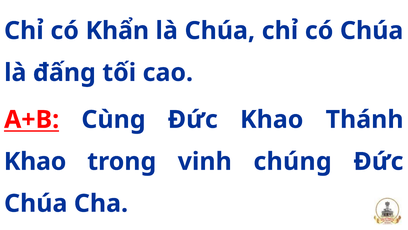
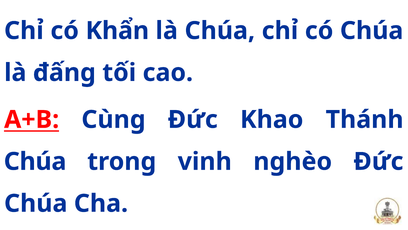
Khao at (35, 161): Khao -> Chúa
chúng: chúng -> nghèo
